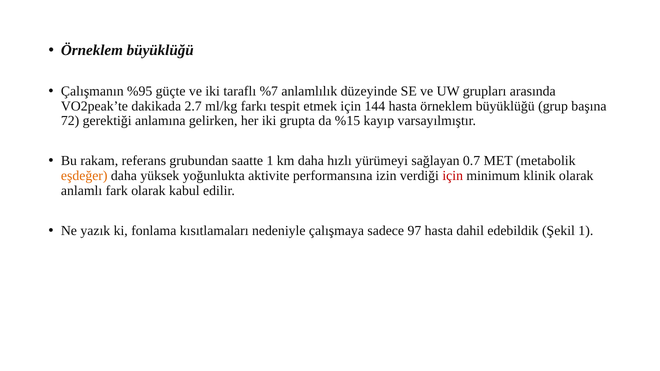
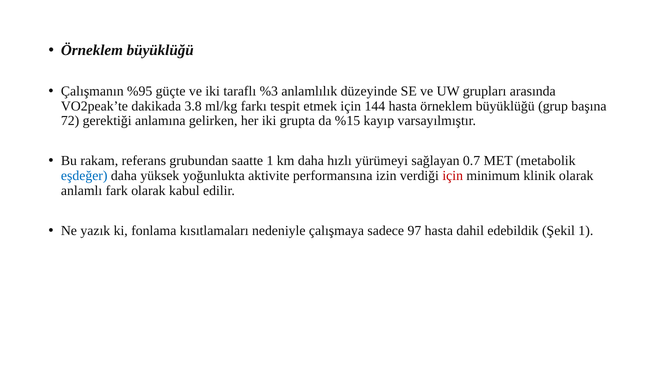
%7: %7 -> %3
2.7: 2.7 -> 3.8
eşdeğer colour: orange -> blue
